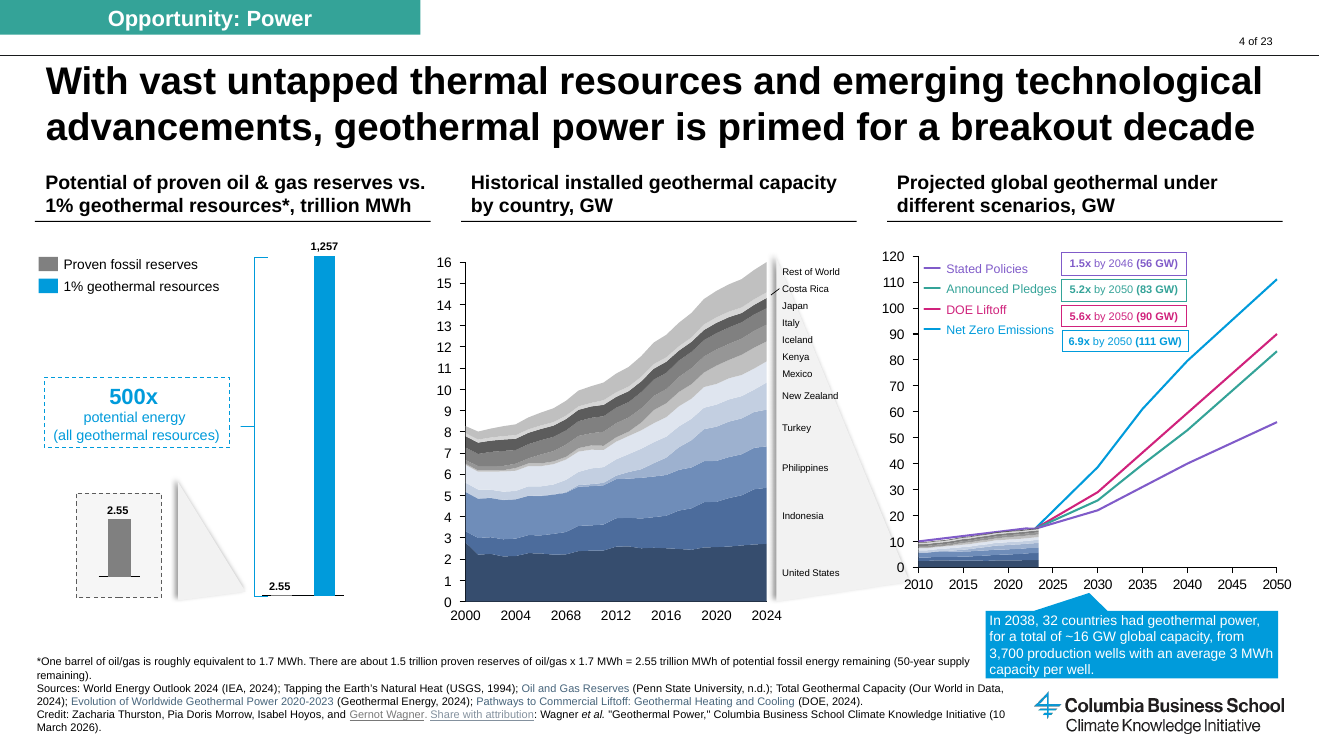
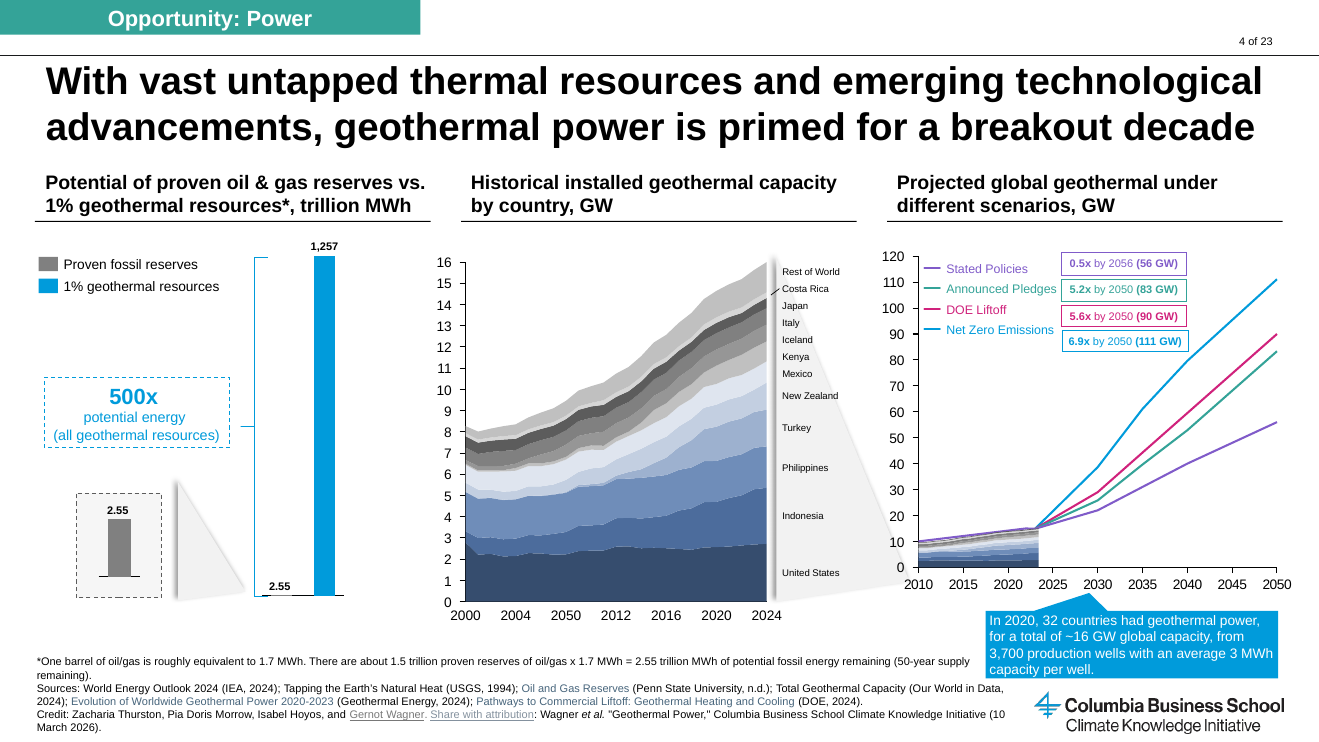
1.5x: 1.5x -> 0.5x
2046: 2046 -> 2056
2068 at (566, 616): 2068 -> 2050
In 2038: 2038 -> 2020
